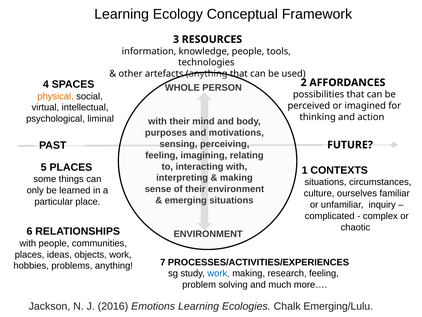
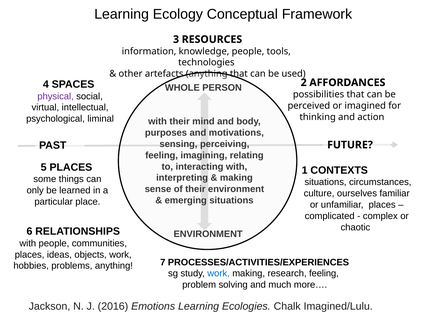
physical colour: orange -> purple
unfamiliar inquiry: inquiry -> places
Emerging/Lulu: Emerging/Lulu -> Imagined/Lulu
